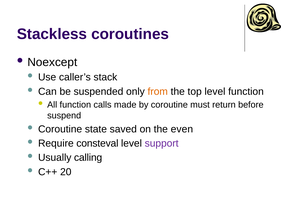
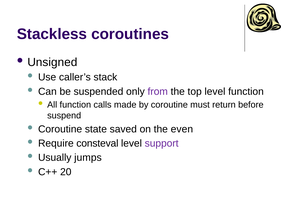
Noexcept: Noexcept -> Unsigned
from colour: orange -> purple
calling: calling -> jumps
